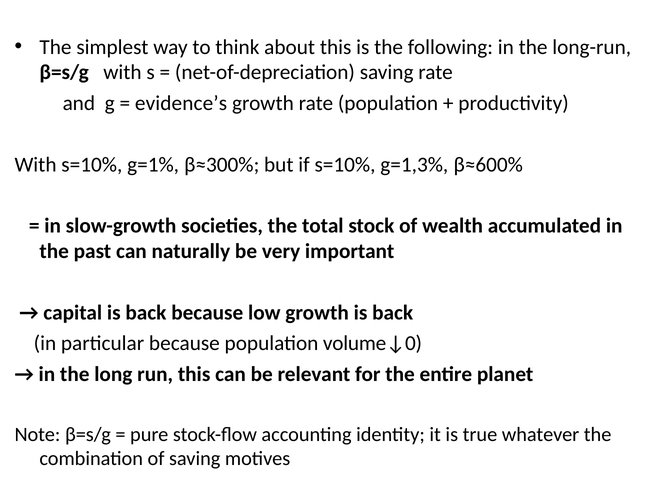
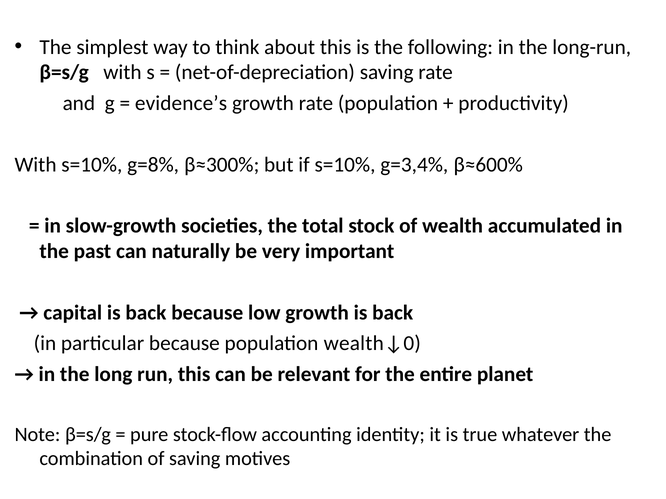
g=1%: g=1% -> g=8%
g=1,3%: g=1,3% -> g=3,4%
volume↓0: volume↓0 -> wealth↓0
